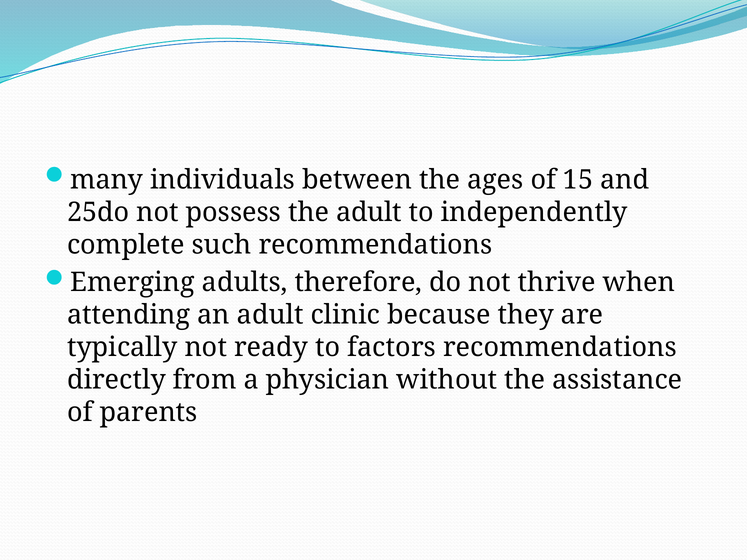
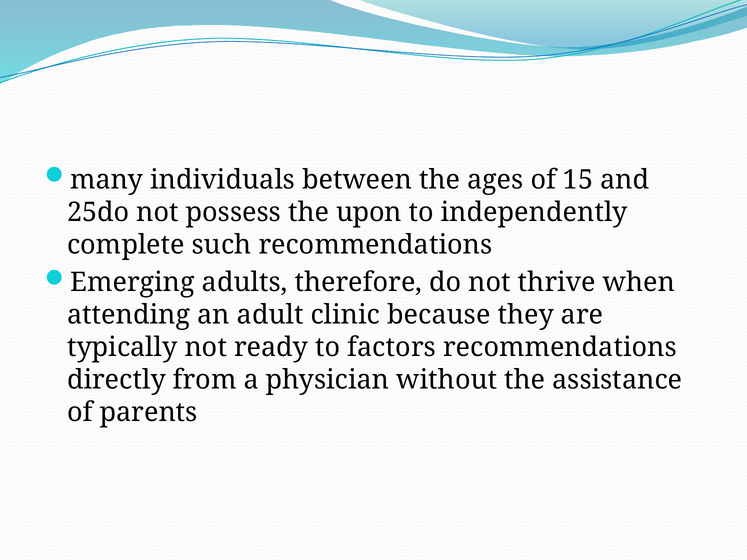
the adult: adult -> upon
